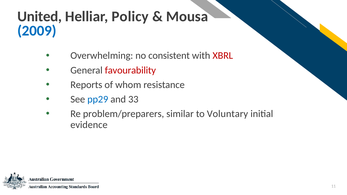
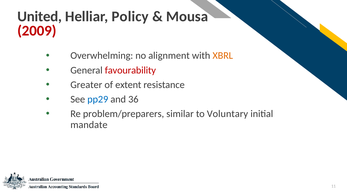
2009 colour: blue -> red
consistent: consistent -> alignment
XBRL colour: red -> orange
Reports: Reports -> Greater
whom: whom -> extent
33: 33 -> 36
evidence: evidence -> mandate
